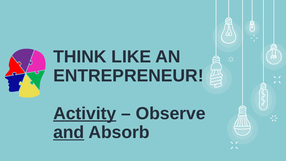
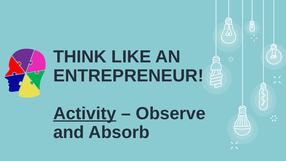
and underline: present -> none
